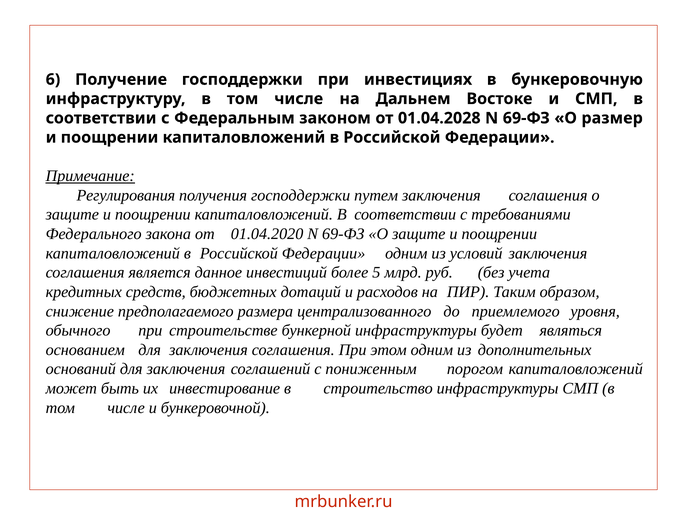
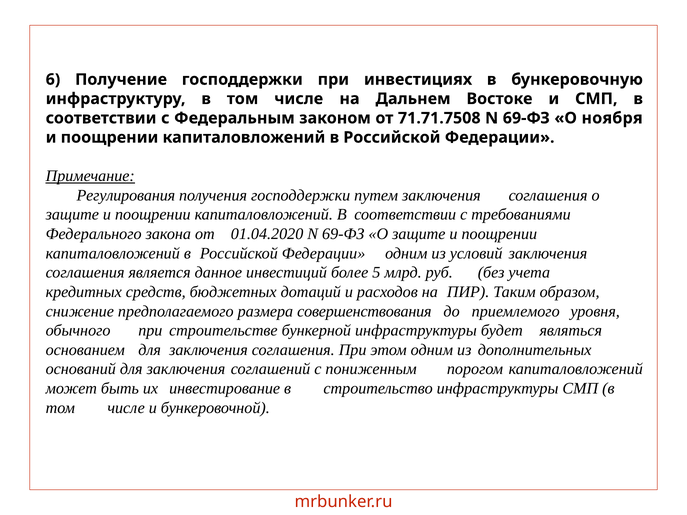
01.04.2028: 01.04.2028 -> 71.71.7508
размер: размер -> ноября
централизованного: централизованного -> совершенствования
